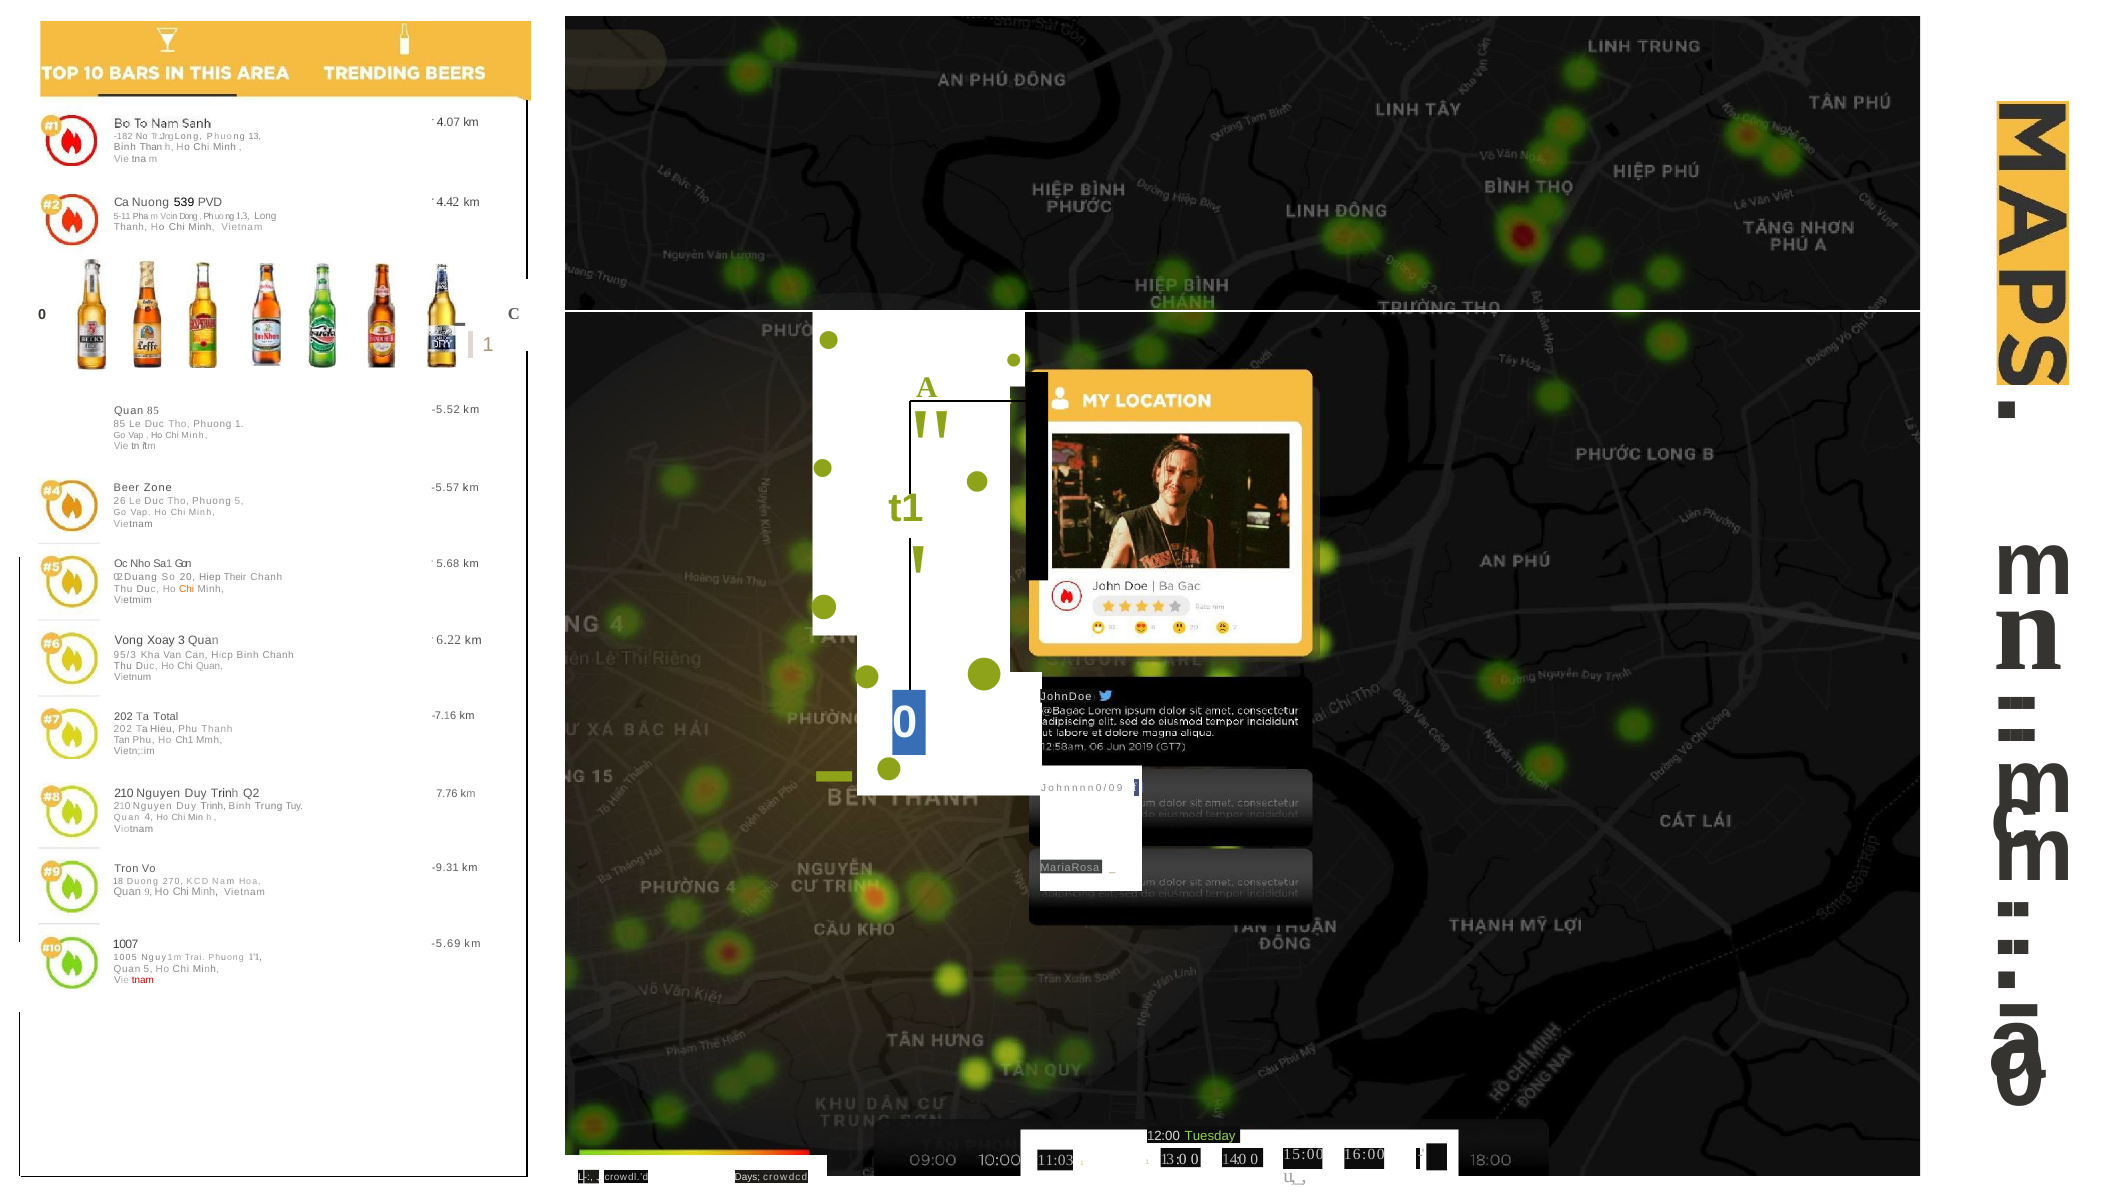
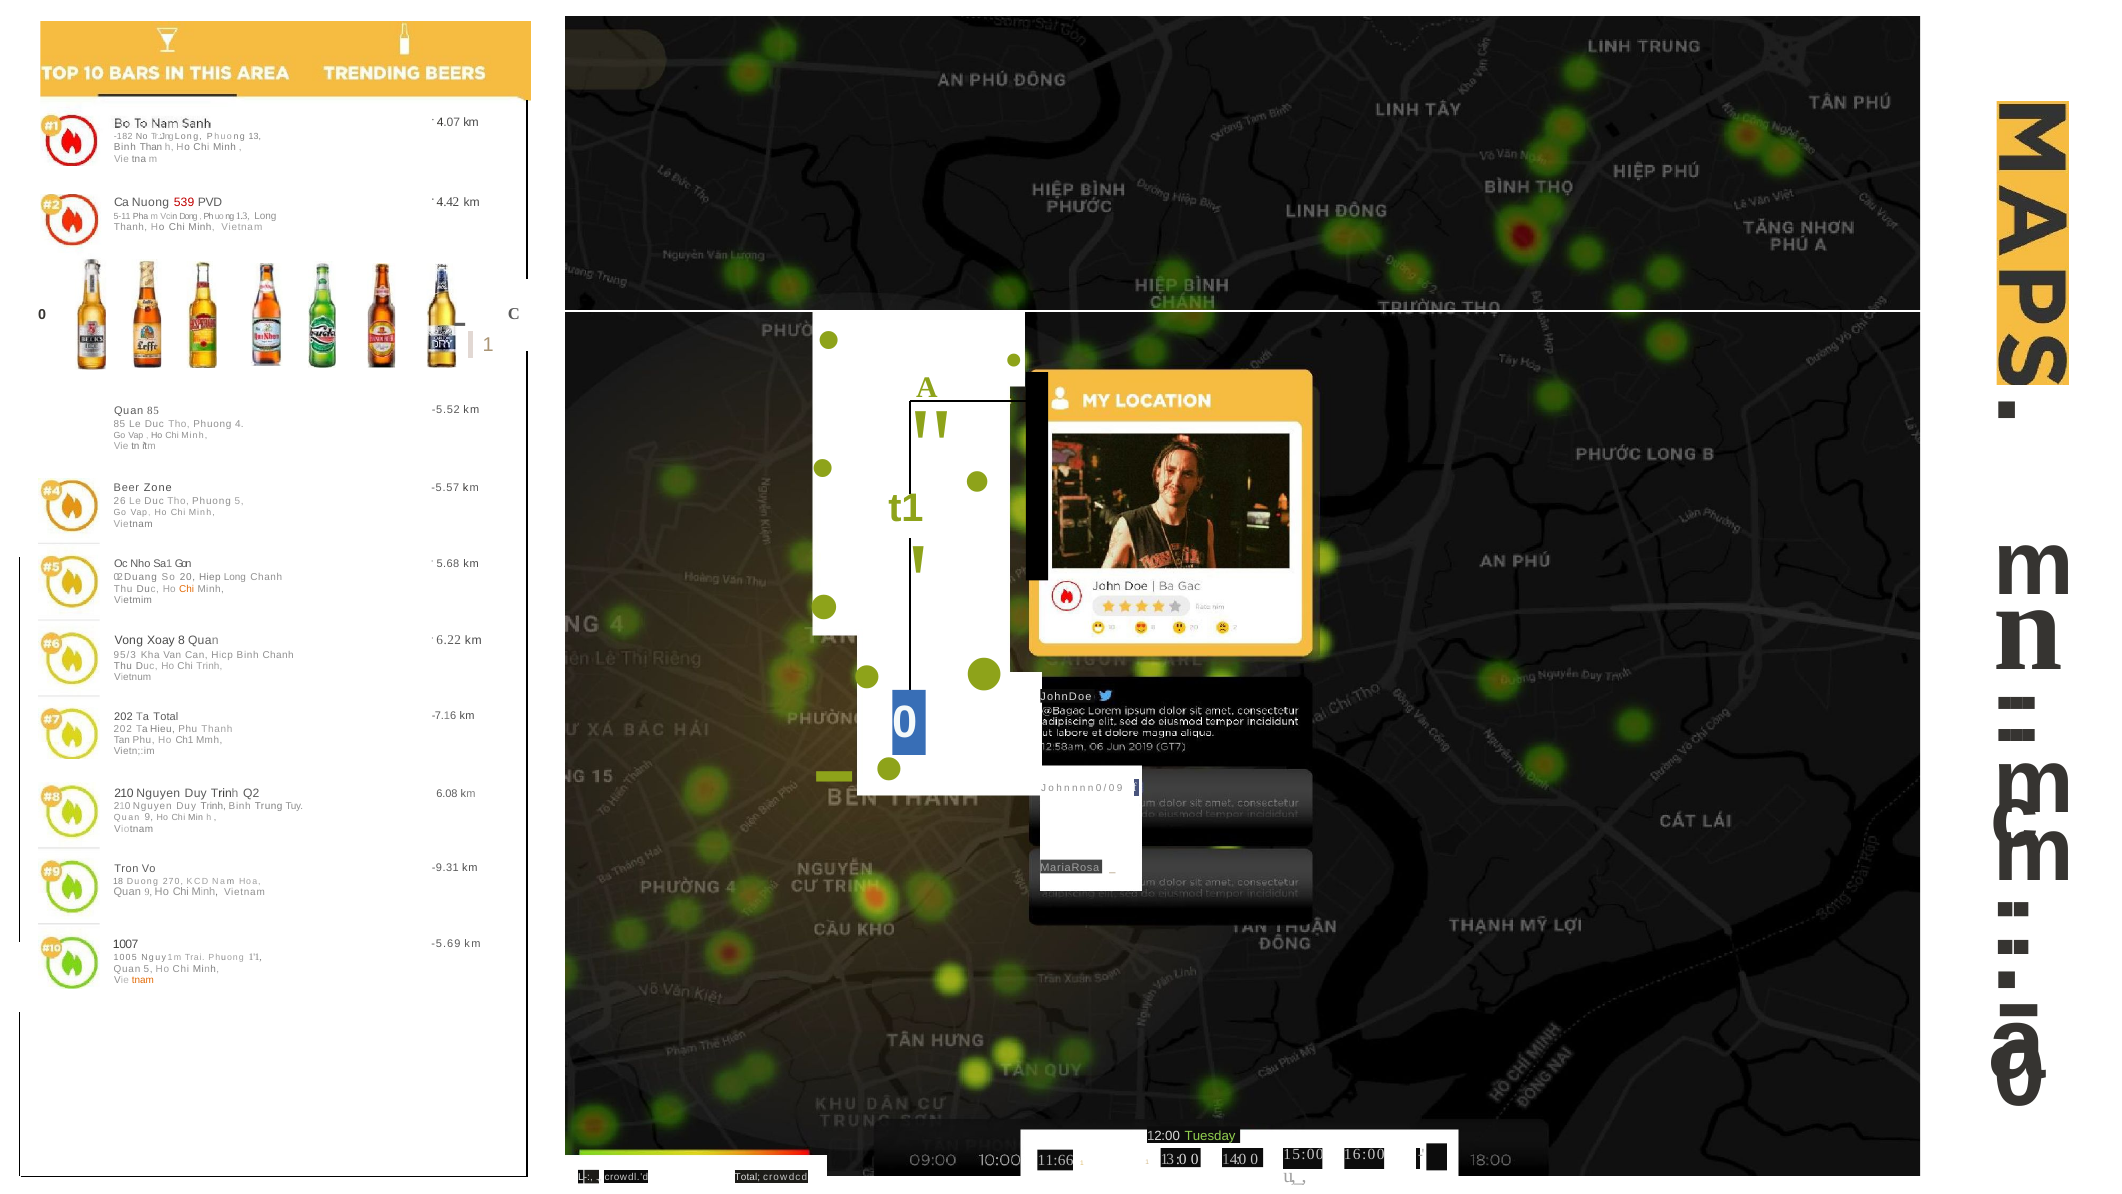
539 colour: black -> red
Phuong 1: 1 -> 4
Hiep Their: Their -> Long
3: 3 -> 8
Chi Quan: Quan -> Trinh
7.76: 7.76 -> 6.08
4 at (149, 817): 4 -> 9
tnam colour: red -> orange
11:03: 11:03 -> 11:66
crowdl.'d Days: Days -> Total
